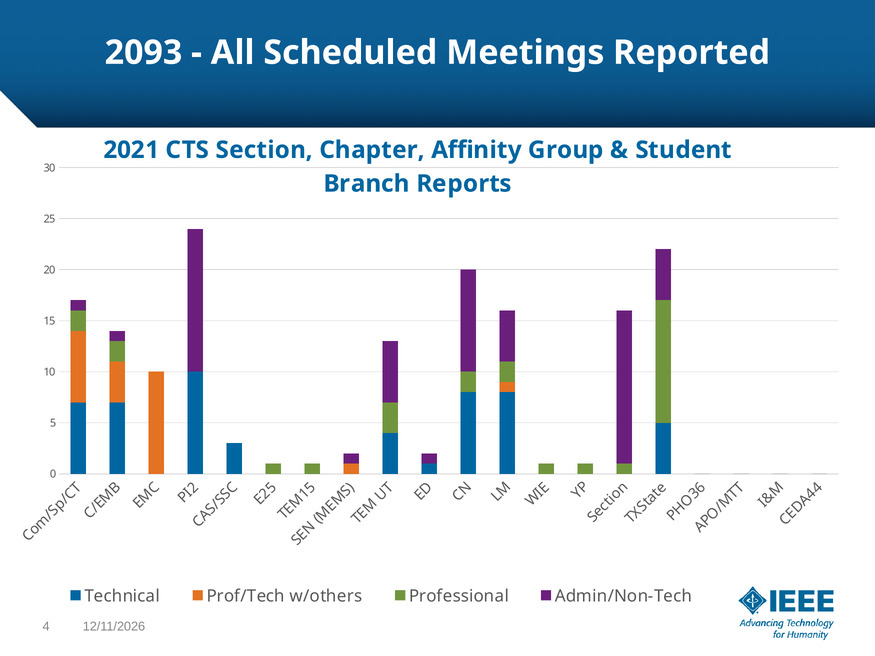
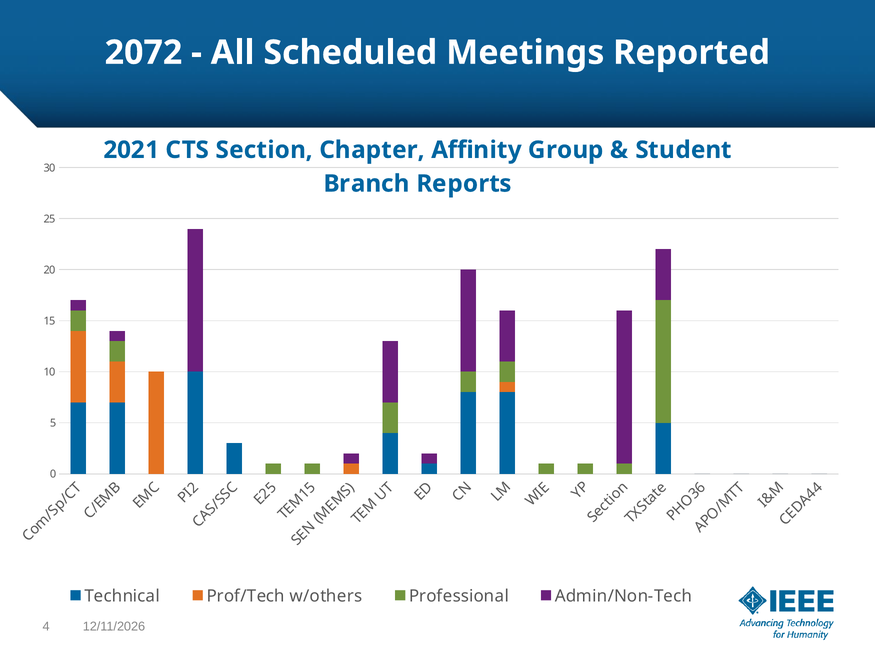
2093: 2093 -> 2072
